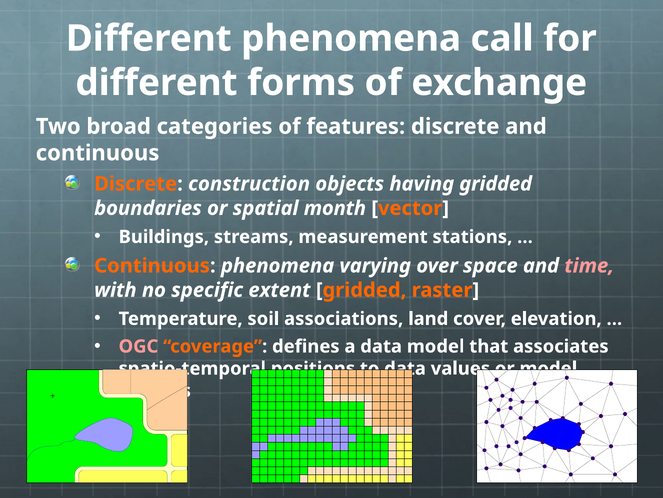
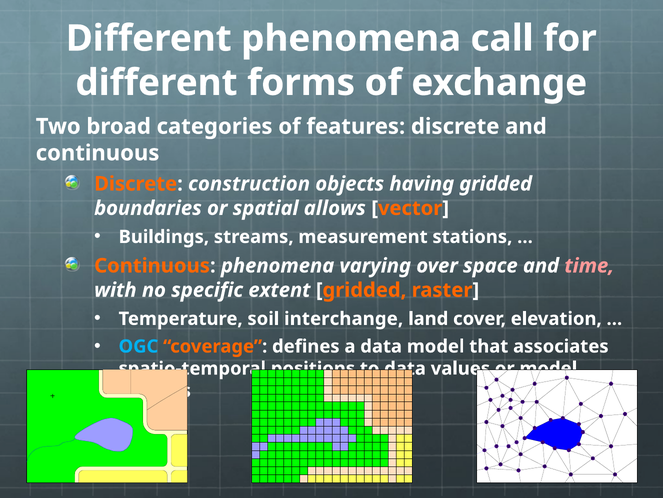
month: month -> allows
associations: associations -> interchange
OGC colour: pink -> light blue
